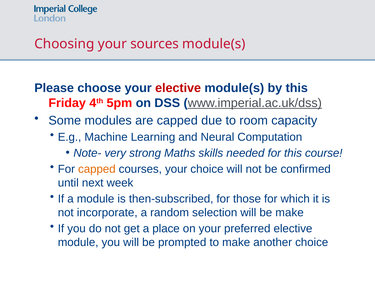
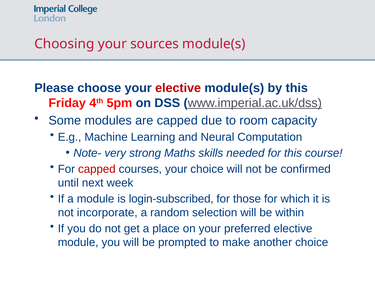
capped at (97, 169) colour: orange -> red
then-subscribed: then-subscribed -> login-subscribed
be make: make -> within
